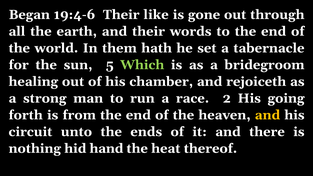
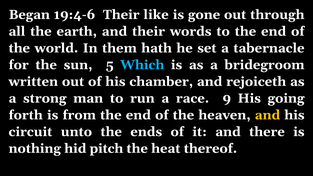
Which colour: light green -> light blue
healing: healing -> written
2: 2 -> 9
hand: hand -> pitch
